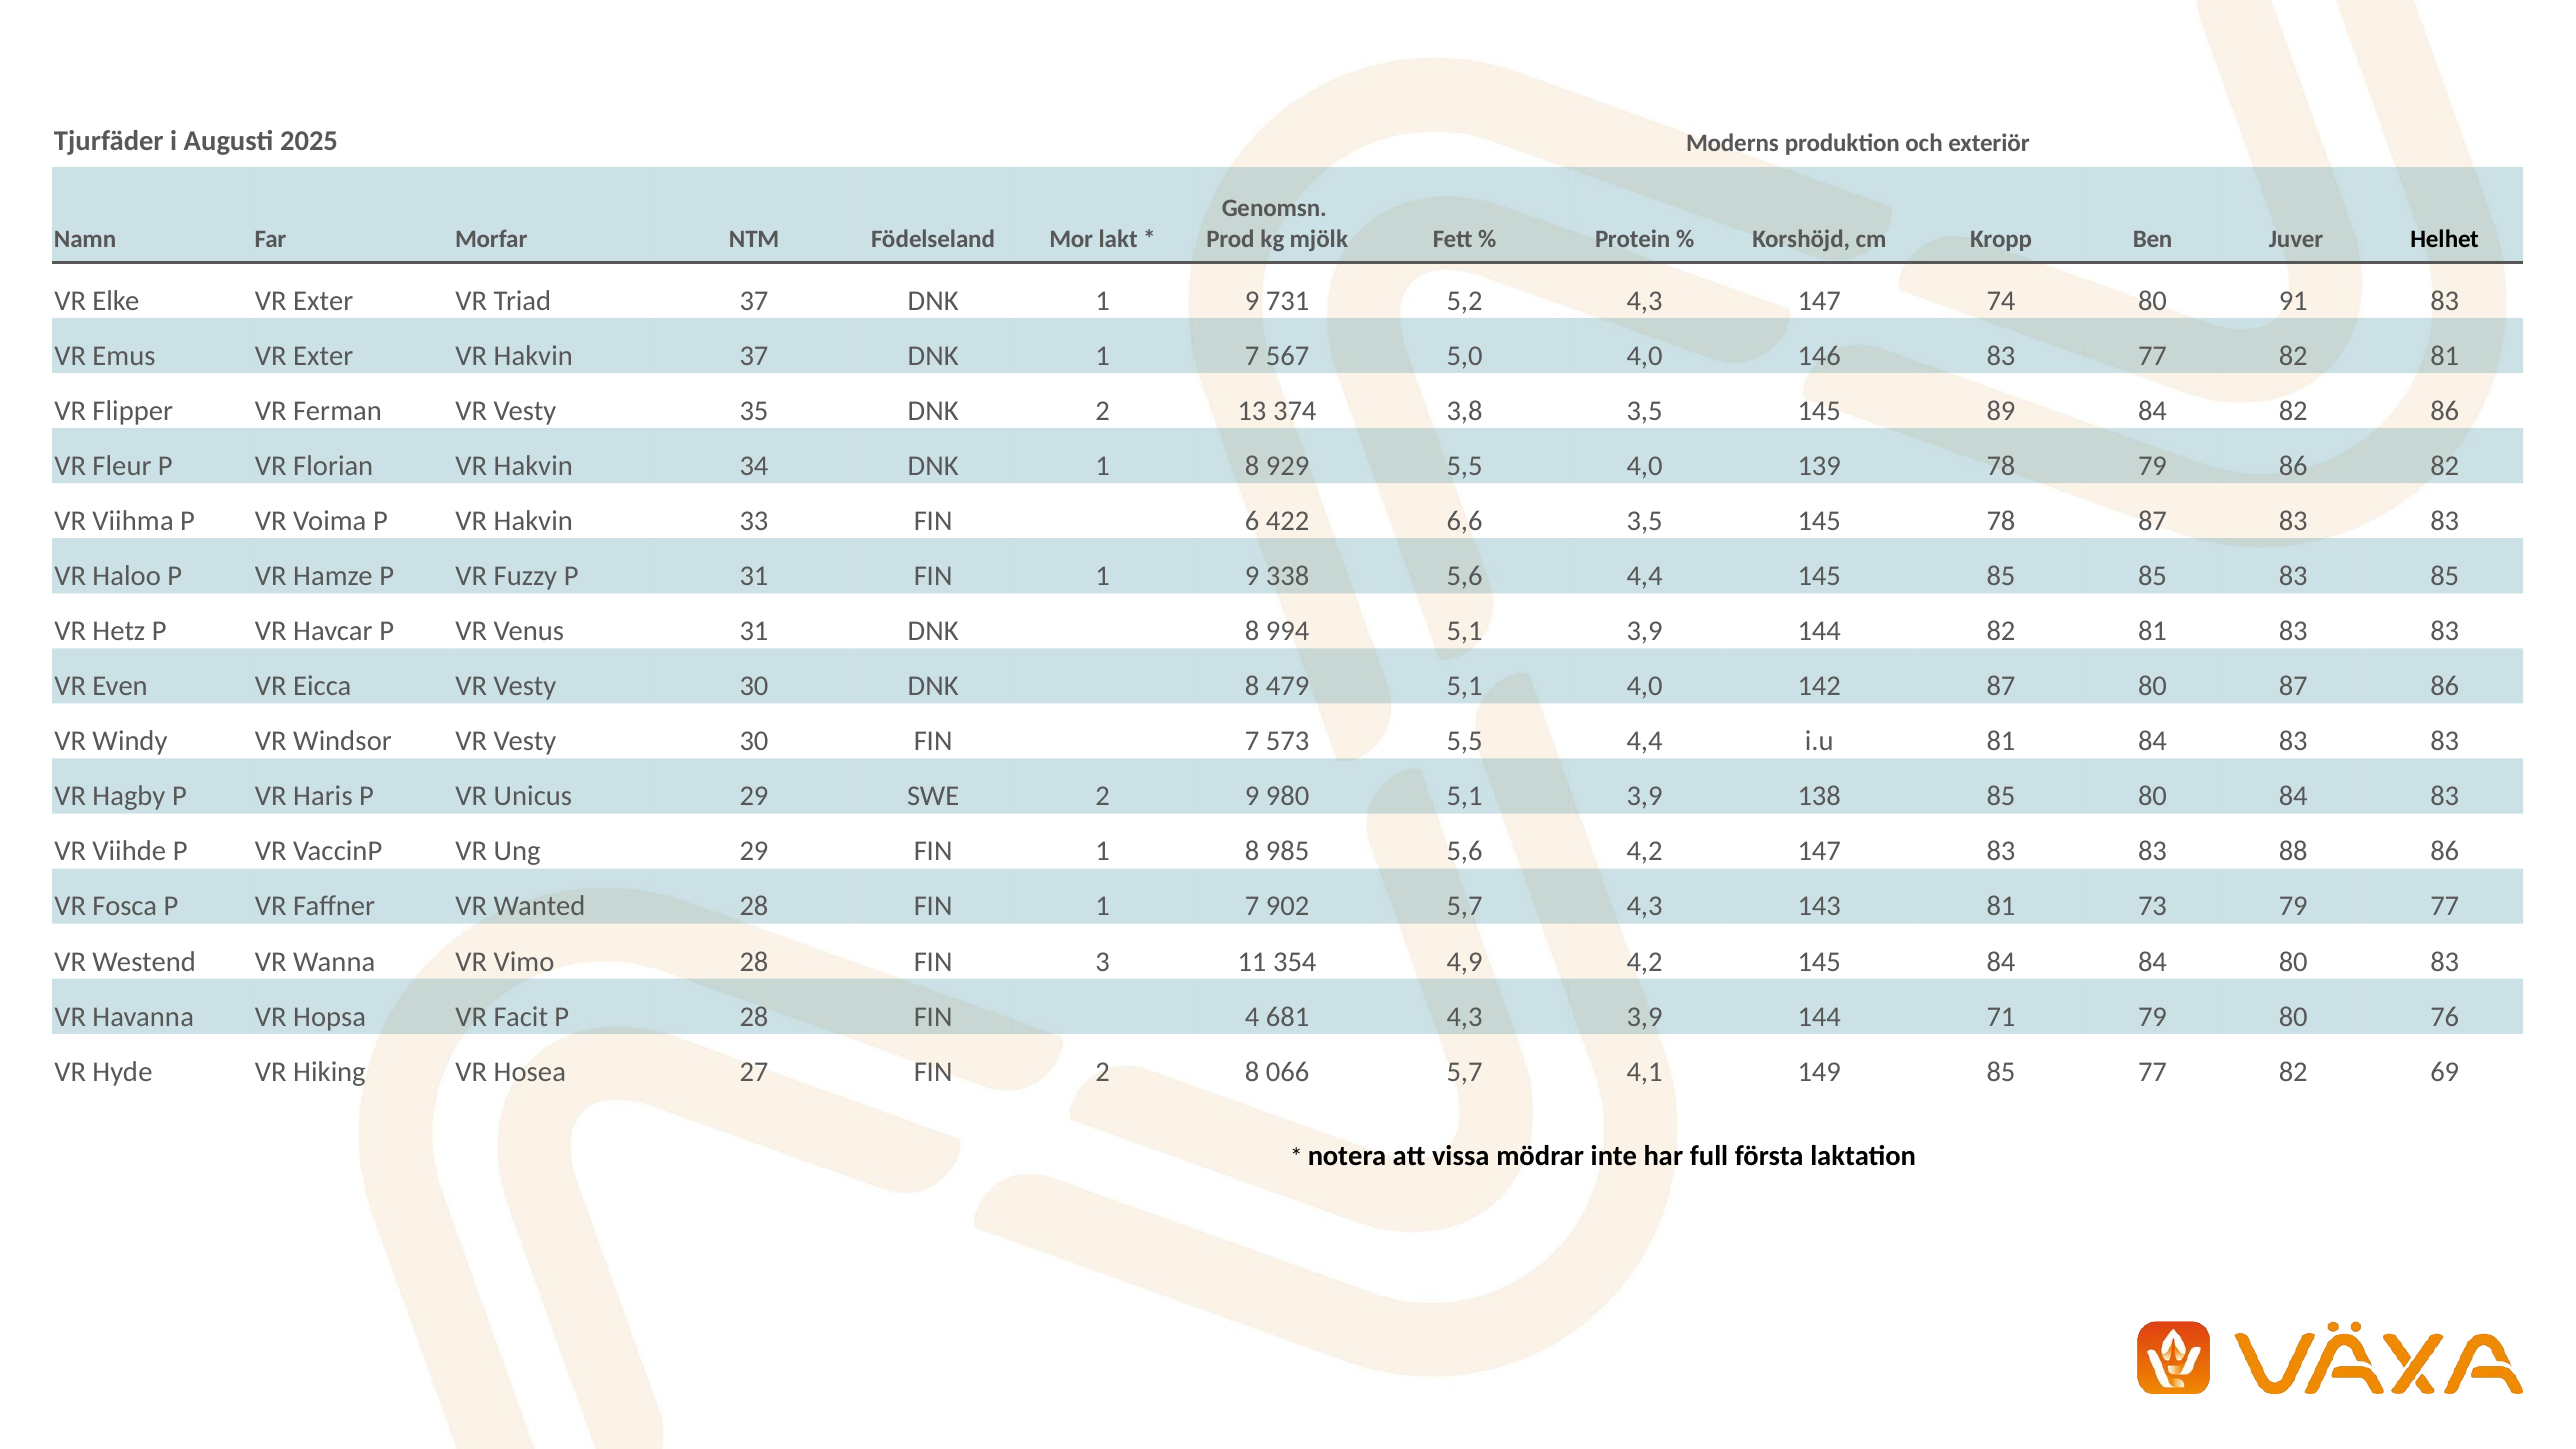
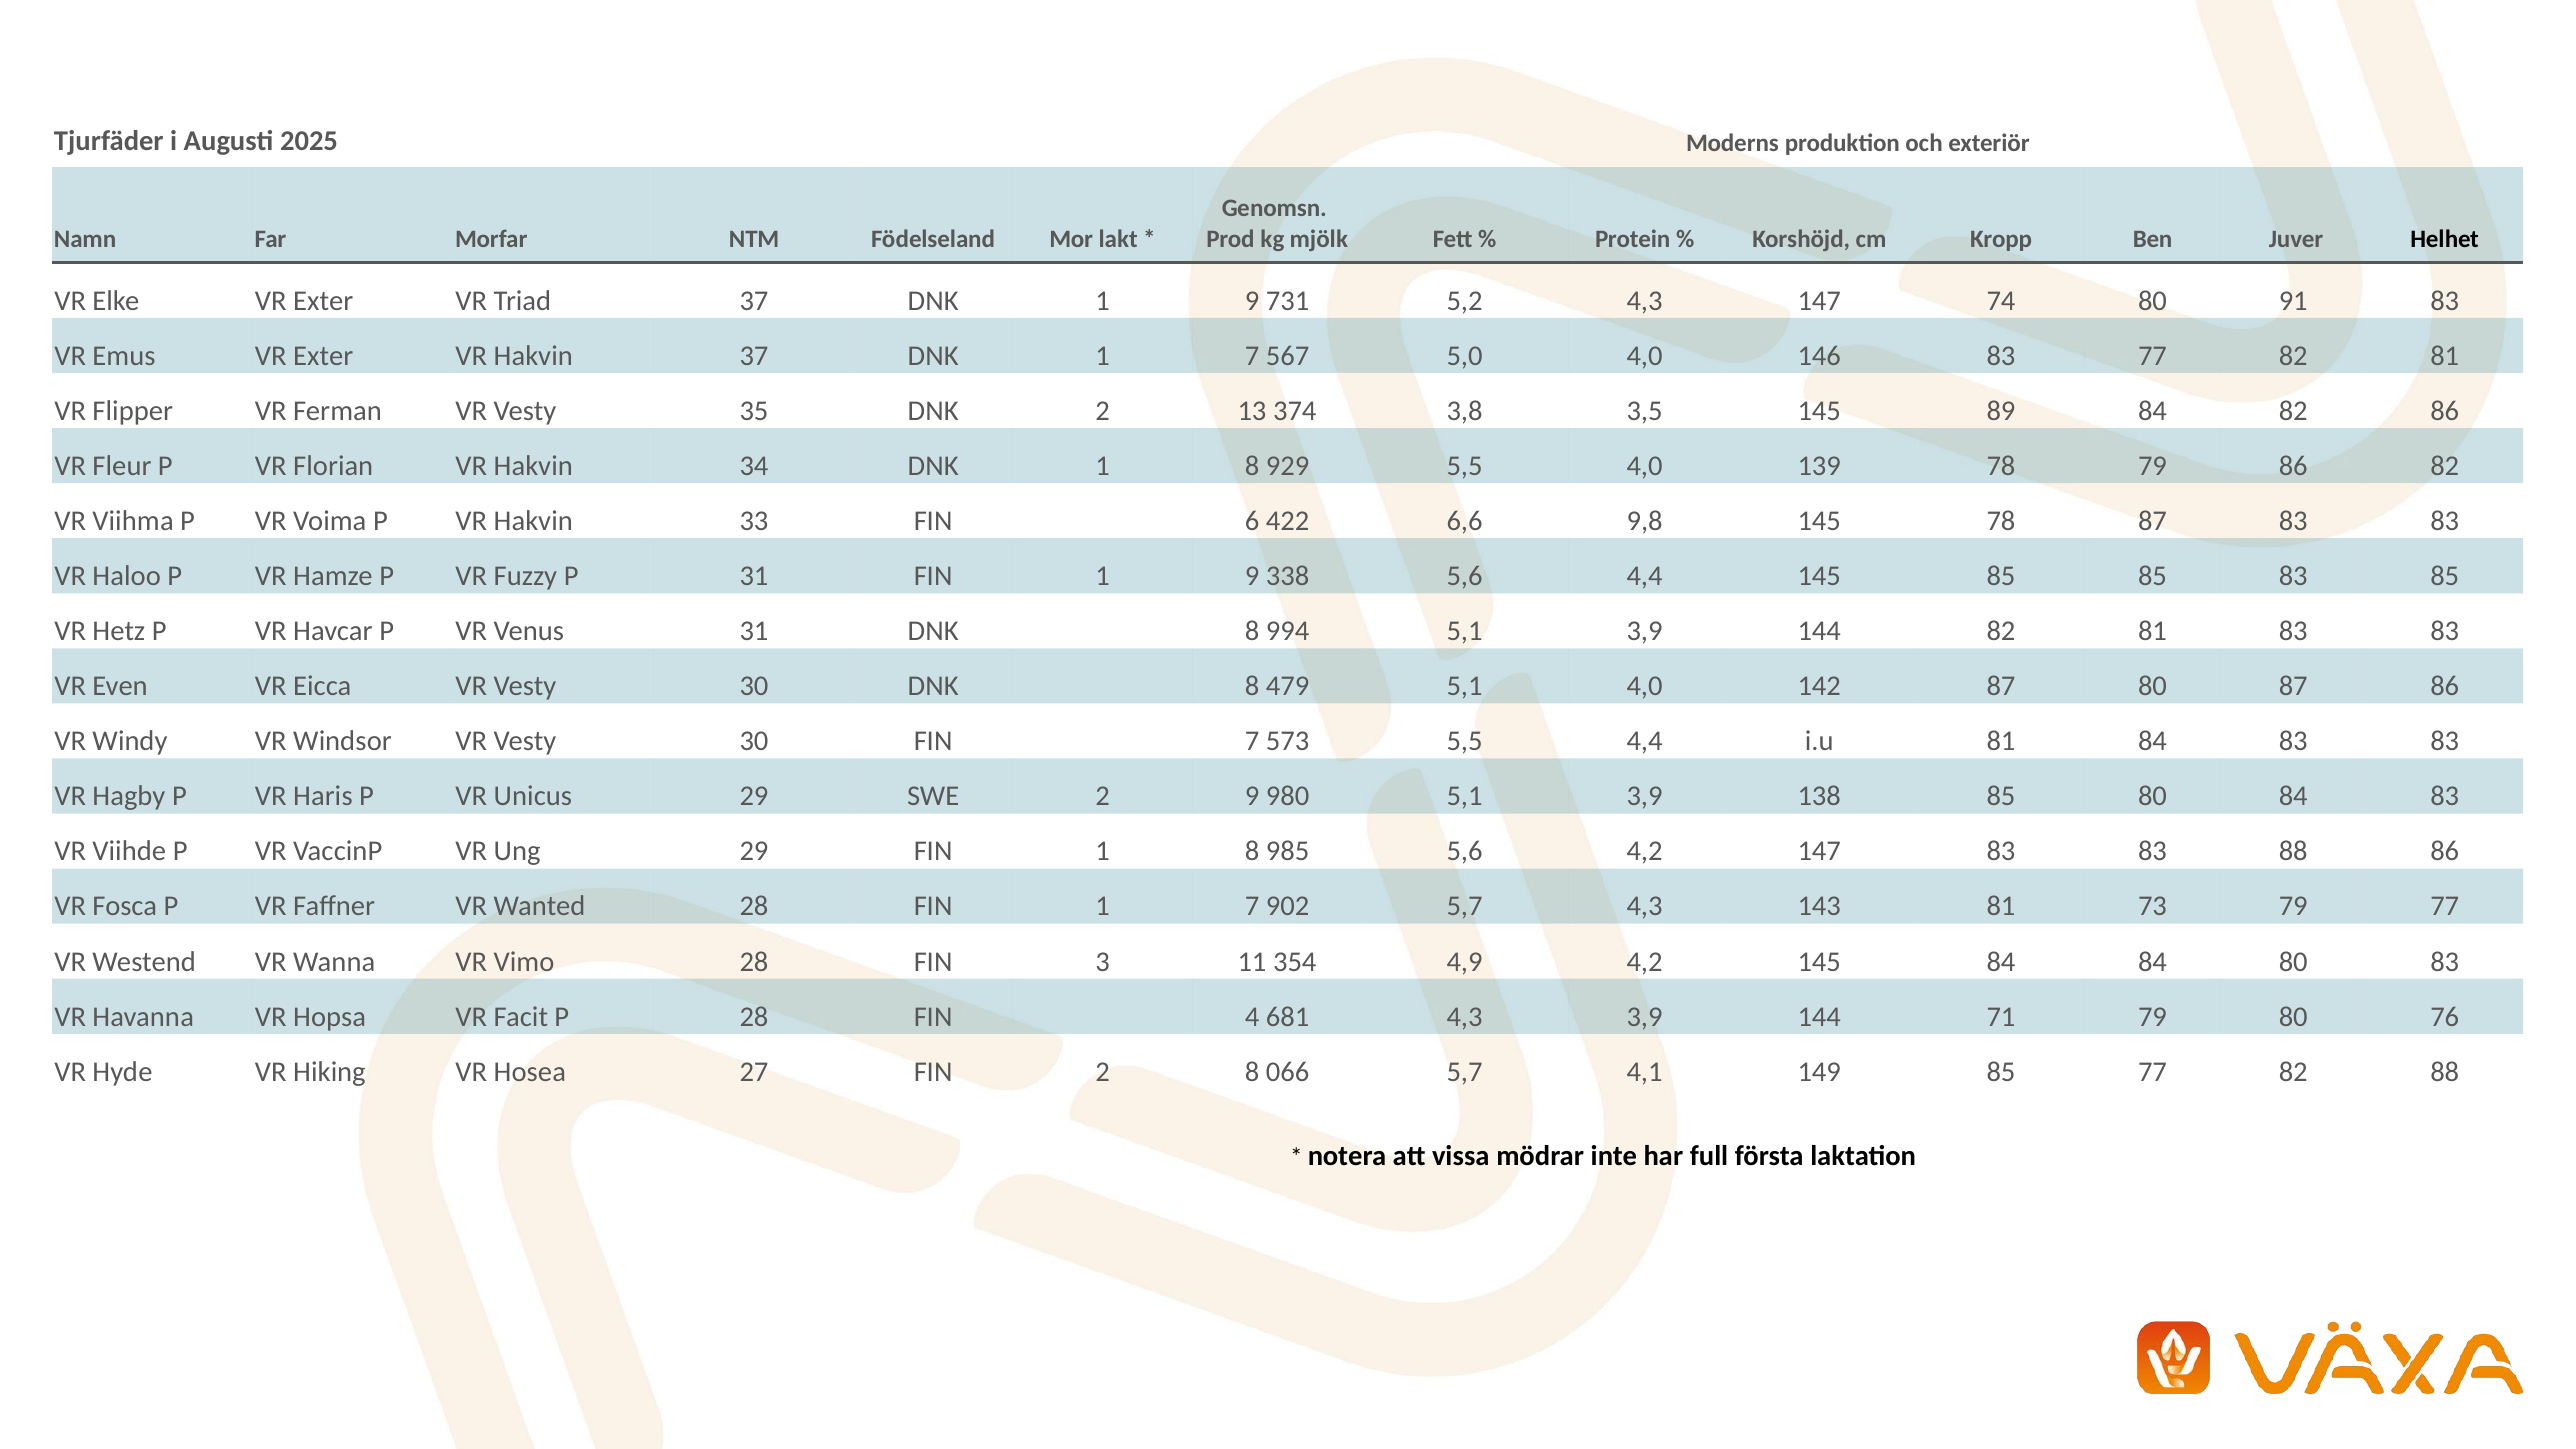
6,6 3,5: 3,5 -> 9,8
82 69: 69 -> 88
